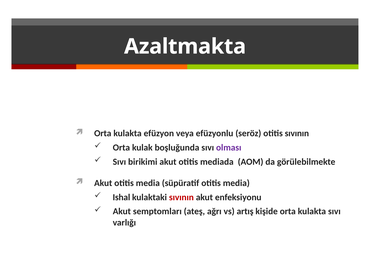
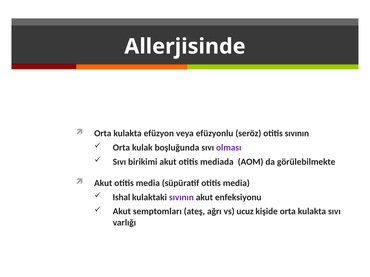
Azaltmakta: Azaltmakta -> Allerjisinde
sıvının at (181, 198) colour: red -> purple
artış: artış -> ucuz
